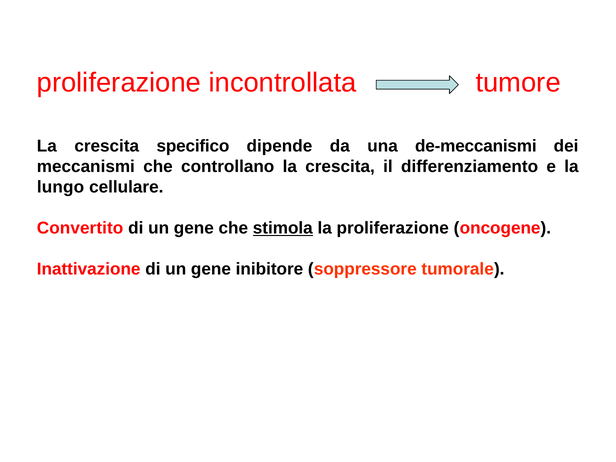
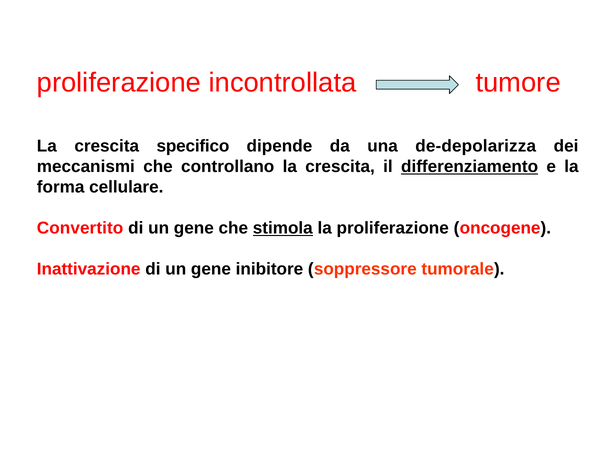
de-meccanismi: de-meccanismi -> de-depolarizza
differenziamento underline: none -> present
lungo: lungo -> forma
